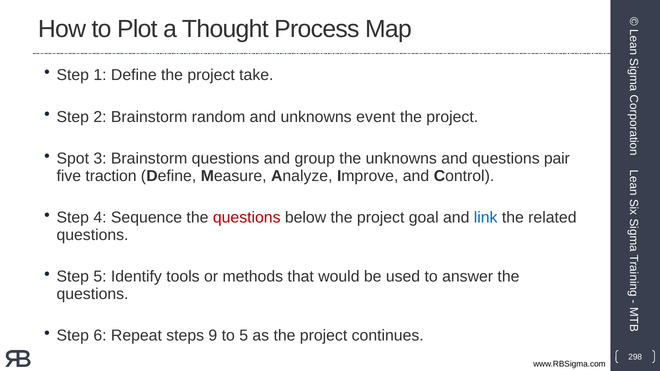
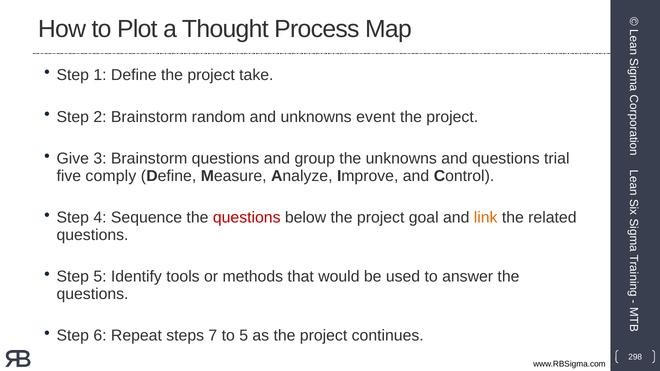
Spot: Spot -> Give
pair: pair -> trial
traction: traction -> comply
link colour: blue -> orange
9: 9 -> 7
